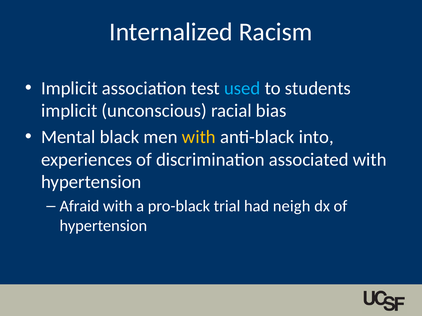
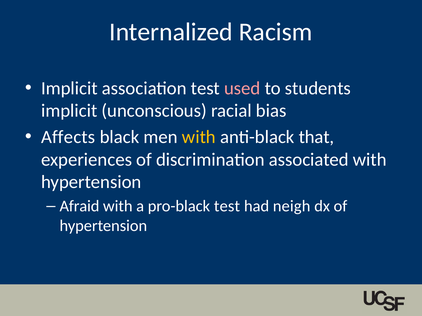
used colour: light blue -> pink
Mental: Mental -> Affects
into: into -> that
pro-black trial: trial -> test
